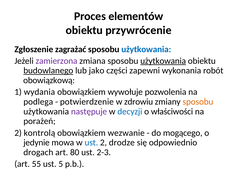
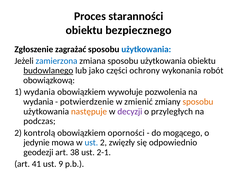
elementów: elementów -> staranności
przywrócenie: przywrócenie -> bezpiecznego
zamierzona colour: purple -> blue
użytkowania at (163, 61) underline: present -> none
zapewni: zapewni -> ochrony
podlega at (38, 102): podlega -> wydania
zdrowiu: zdrowiu -> zmienić
następuje colour: purple -> orange
decyzji colour: blue -> purple
właściwości: właściwości -> przyległych
porażeń: porażeń -> podczas
wezwanie: wezwanie -> oporności
drodze: drodze -> zwięzły
drogach: drogach -> geodezji
80: 80 -> 38
2-3: 2-3 -> 2-1
55: 55 -> 41
5: 5 -> 9
